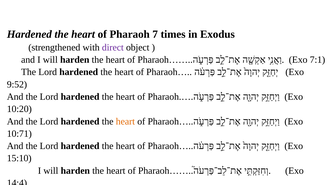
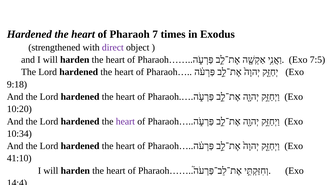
7:1: 7:1 -> 7:5
9:52: 9:52 -> 9:18
heart at (125, 121) colour: orange -> purple
10:71: 10:71 -> 10:34
15:10: 15:10 -> 41:10
